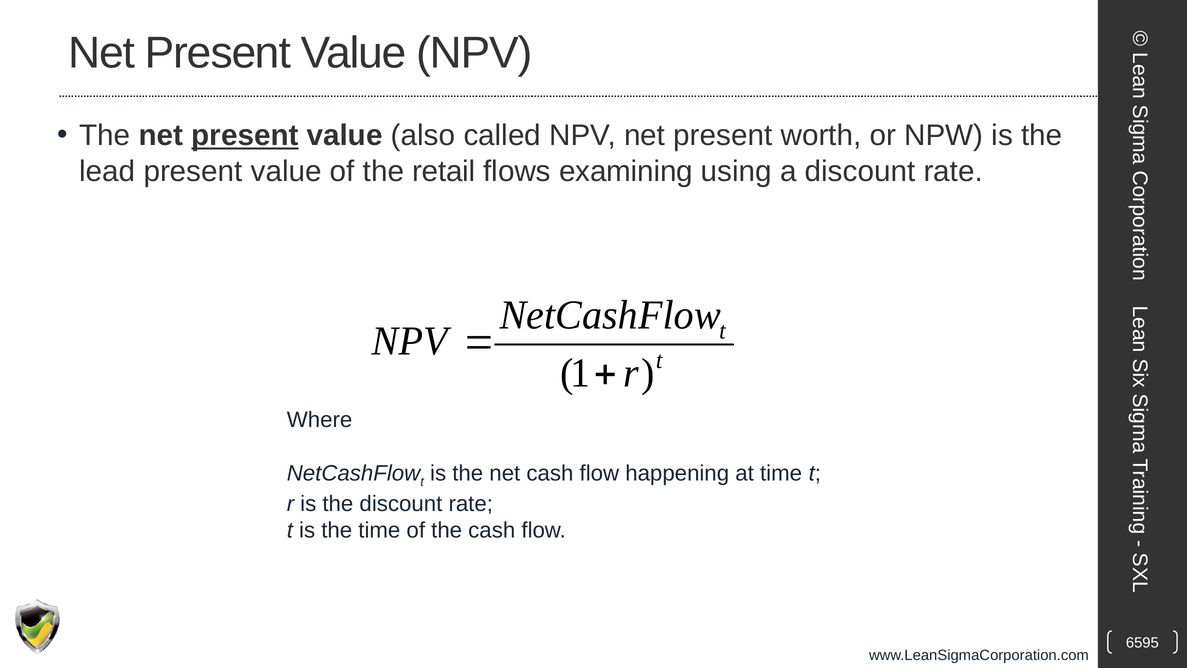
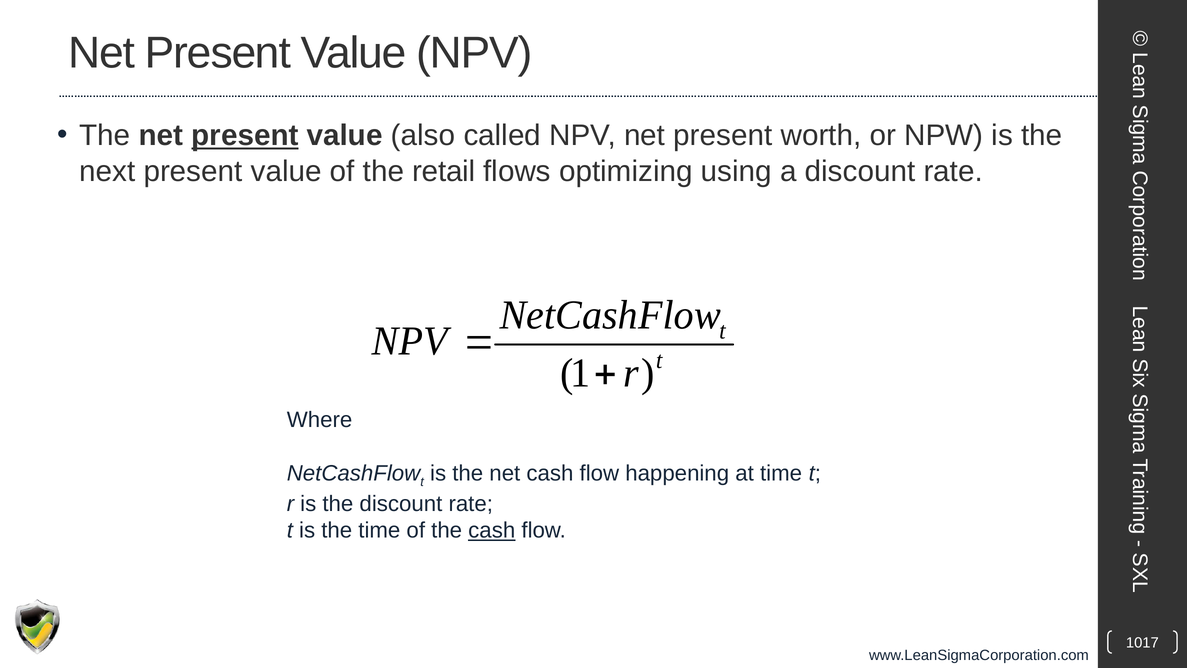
lead: lead -> next
examining: examining -> optimizing
cash at (492, 530) underline: none -> present
6595: 6595 -> 1017
